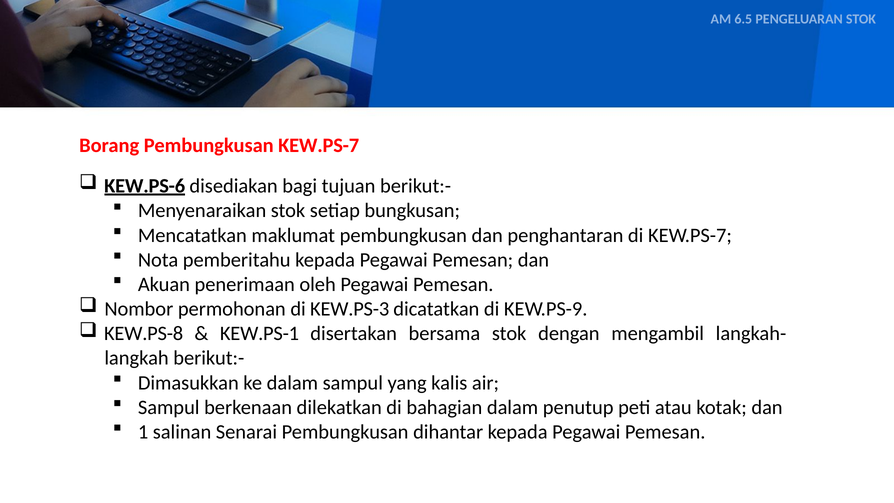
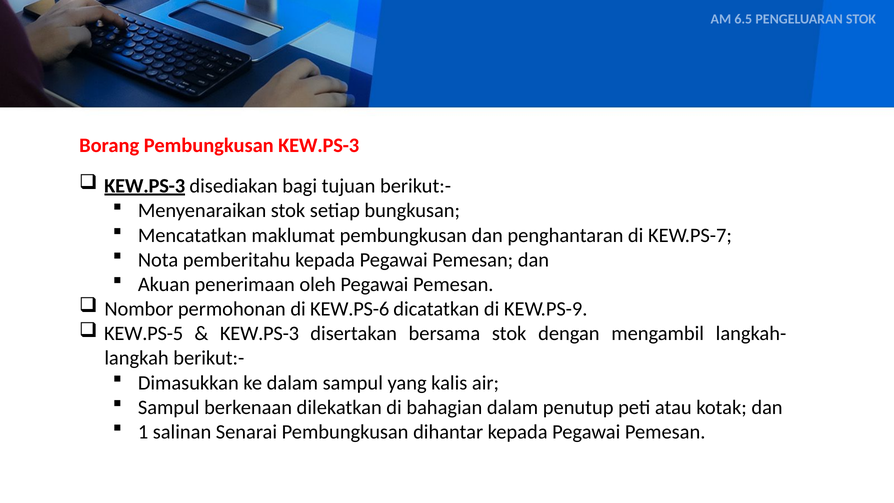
Pembungkusan KEW.PS-7: KEW.PS-7 -> KEW.PS-3
KEW.PS-6 at (145, 186): KEW.PS-6 -> KEW.PS-3
KEW.PS-3: KEW.PS-3 -> KEW.PS-6
KEW.PS-8: KEW.PS-8 -> KEW.PS-5
KEW.PS-1 at (260, 334): KEW.PS-1 -> KEW.PS-3
